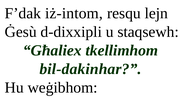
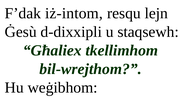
bil-dakinhar: bil-dakinhar -> bil-wrejthom
